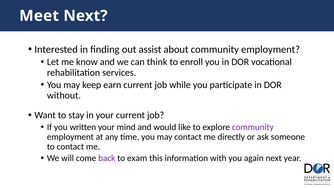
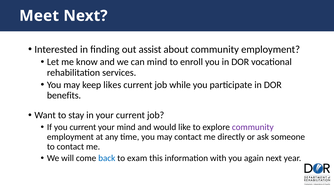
can think: think -> mind
earn: earn -> likes
without: without -> benefits
you written: written -> current
back colour: purple -> blue
